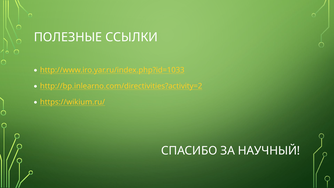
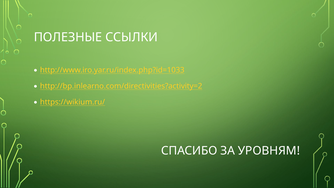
НАУЧНЫЙ: НАУЧНЫЙ -> УРОВНЯМ
